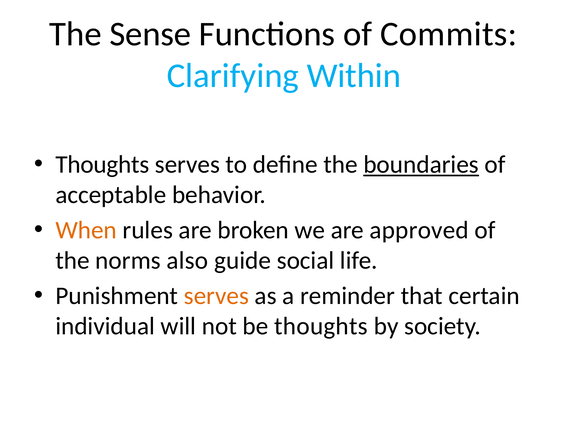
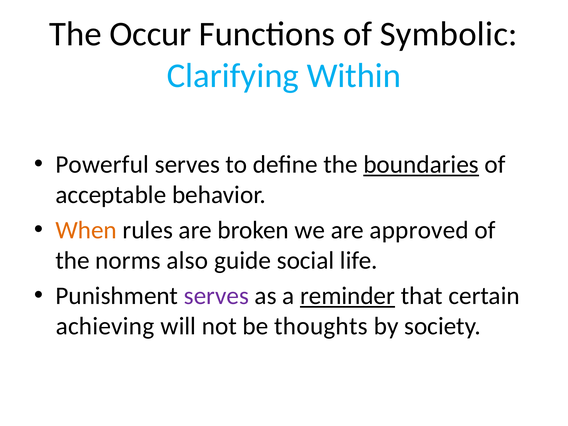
Sense: Sense -> Occur
Commits: Commits -> Symbolic
Thoughts at (102, 165): Thoughts -> Powerful
serves at (216, 296) colour: orange -> purple
reminder underline: none -> present
individual: individual -> achieving
